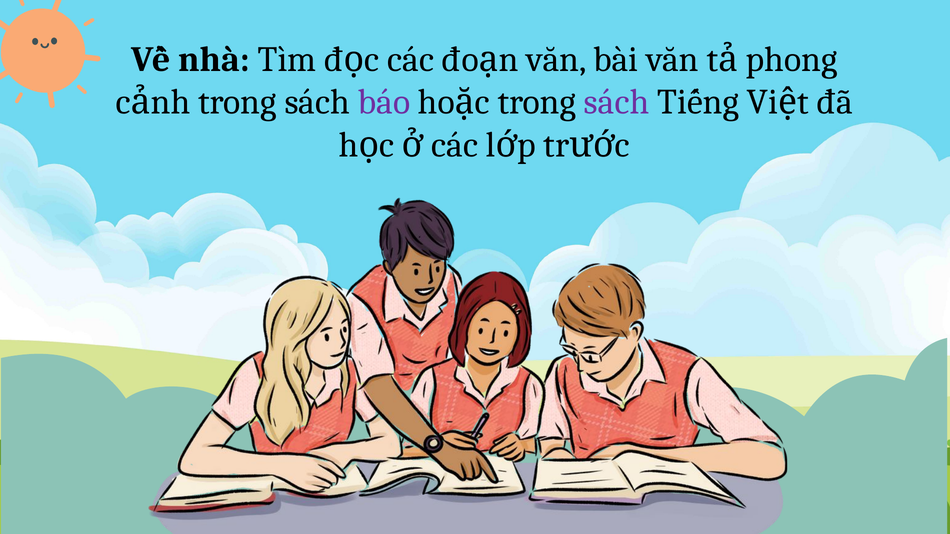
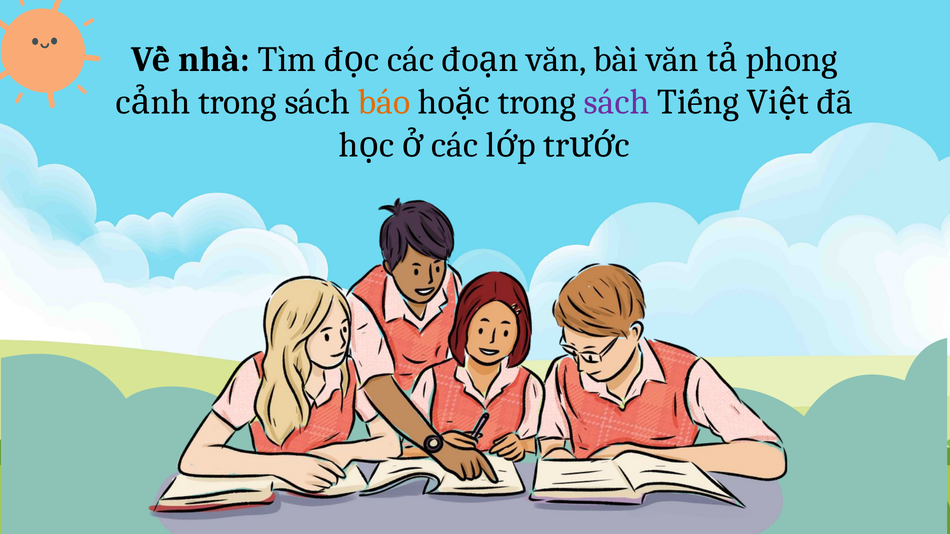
báo colour: purple -> orange
